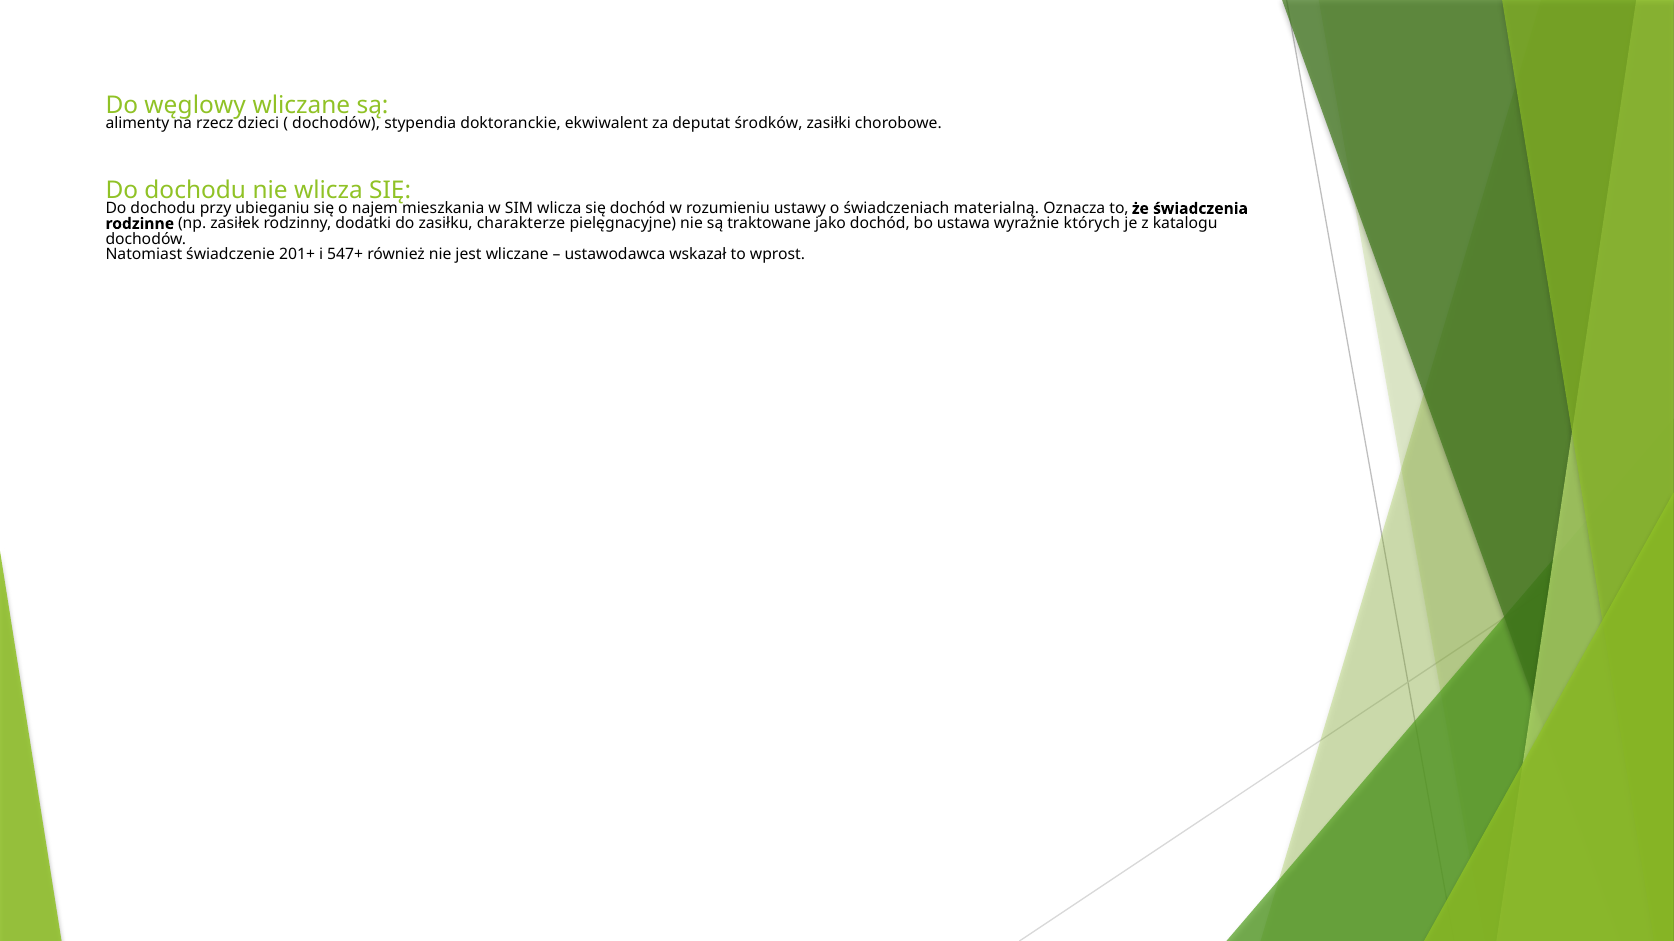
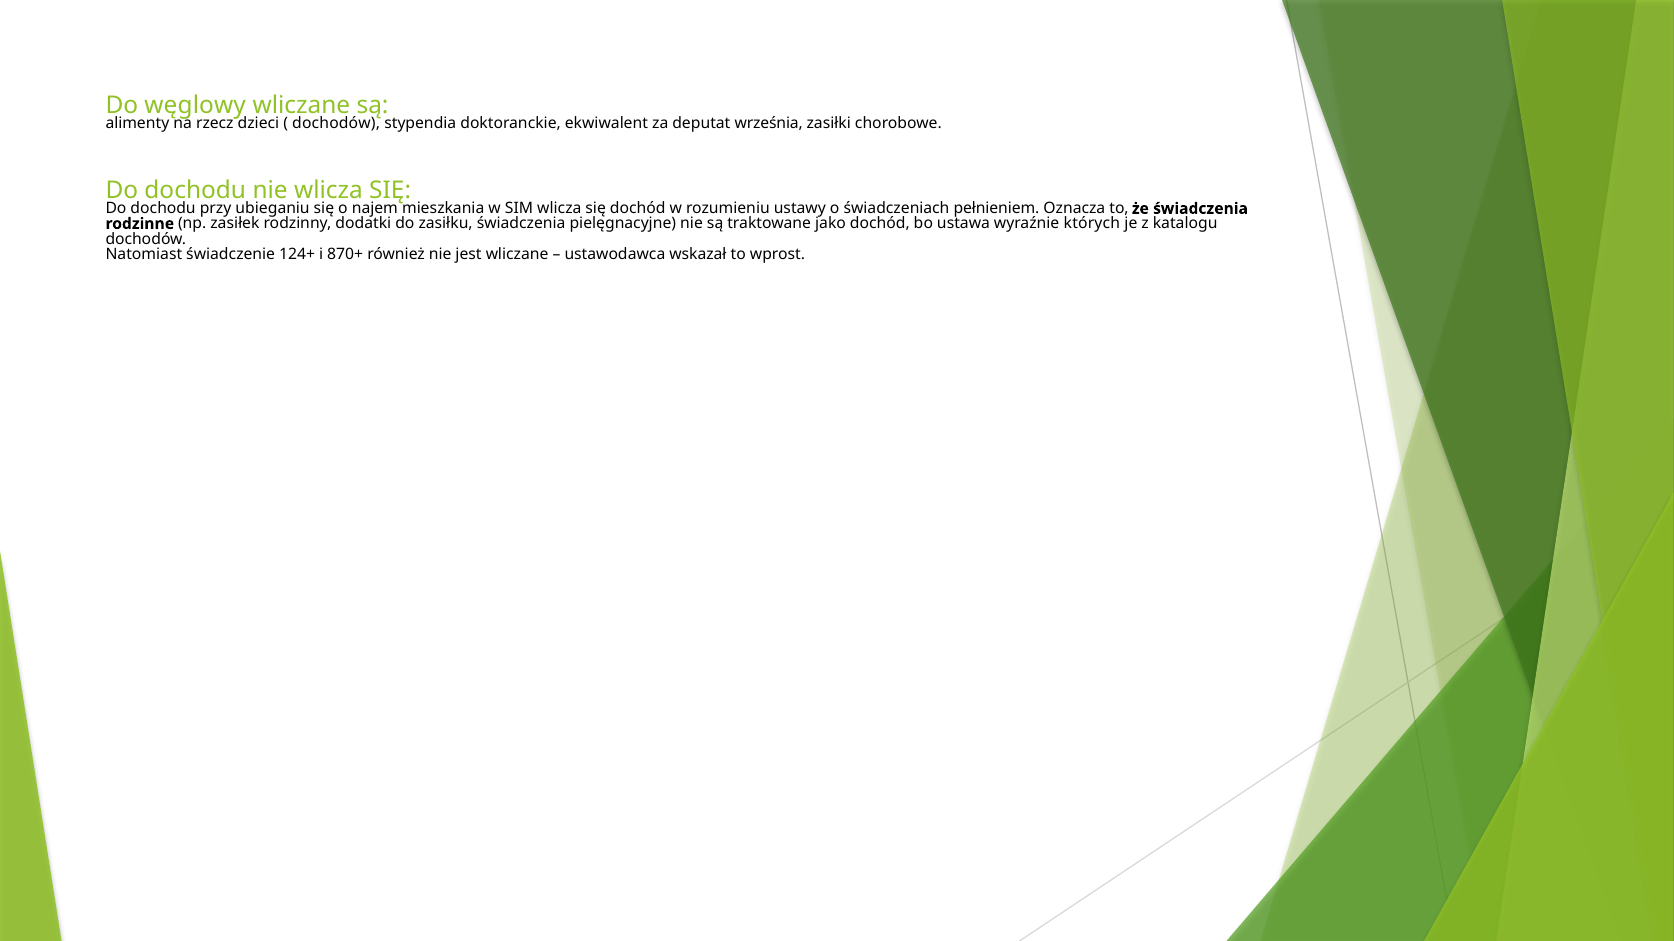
środków: środków -> września
materialną: materialną -> pełnieniem
zasiłku charakterze: charakterze -> świadczenia
201+: 201+ -> 124+
547+: 547+ -> 870+
